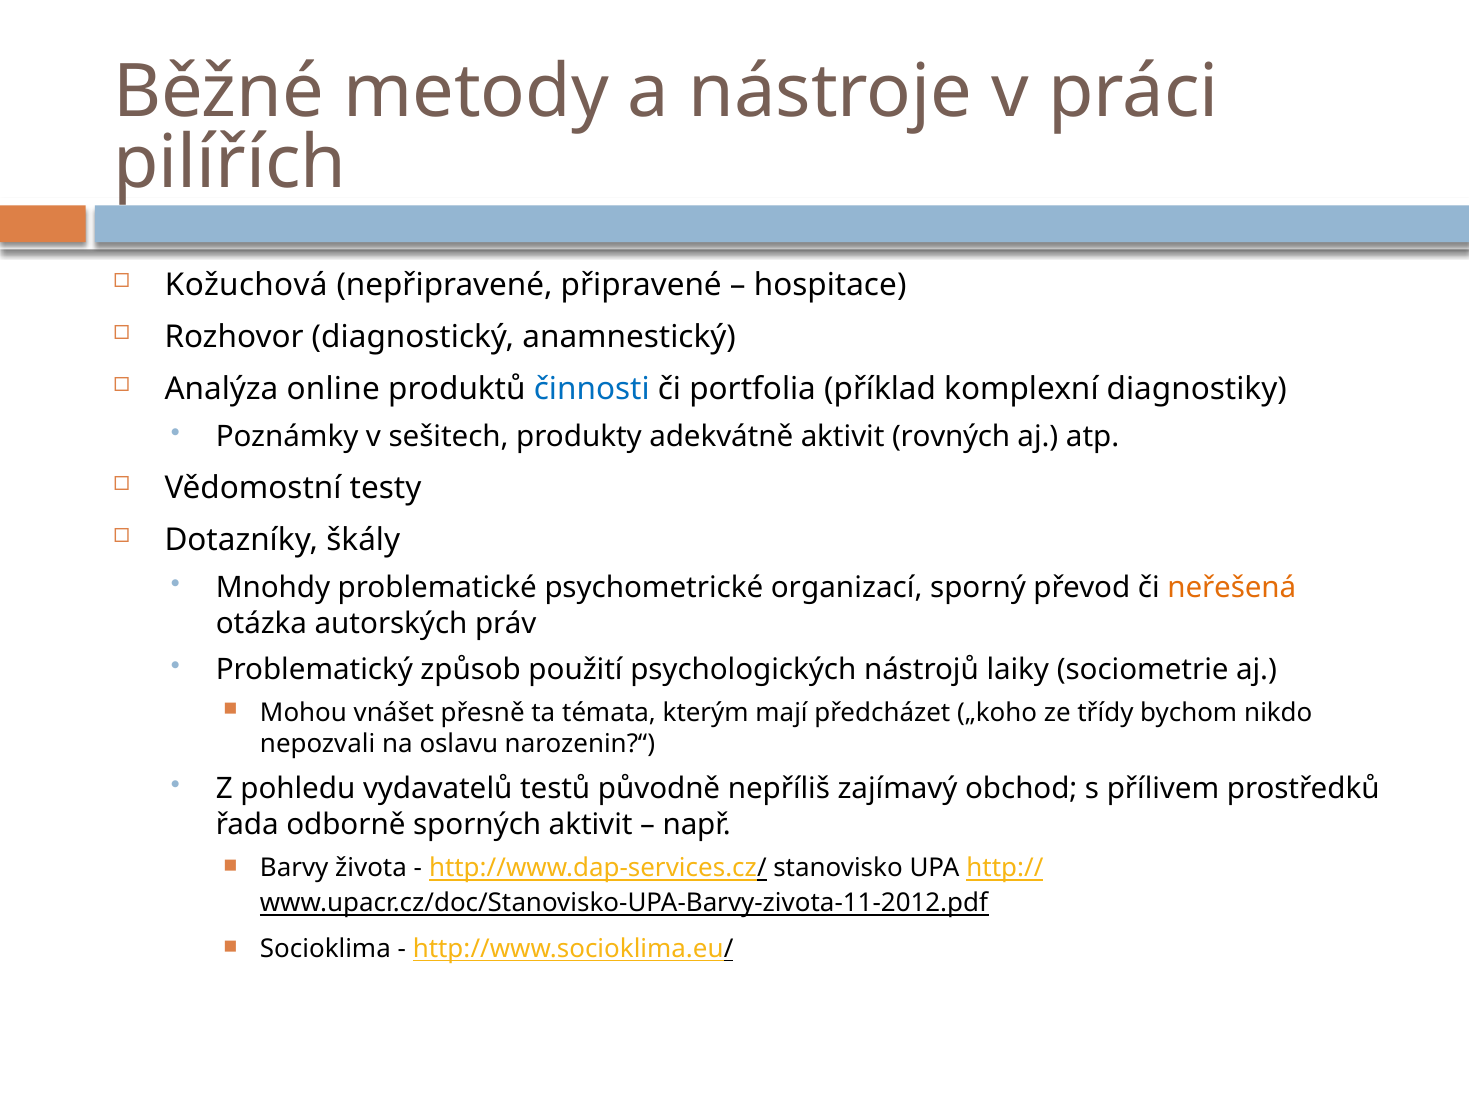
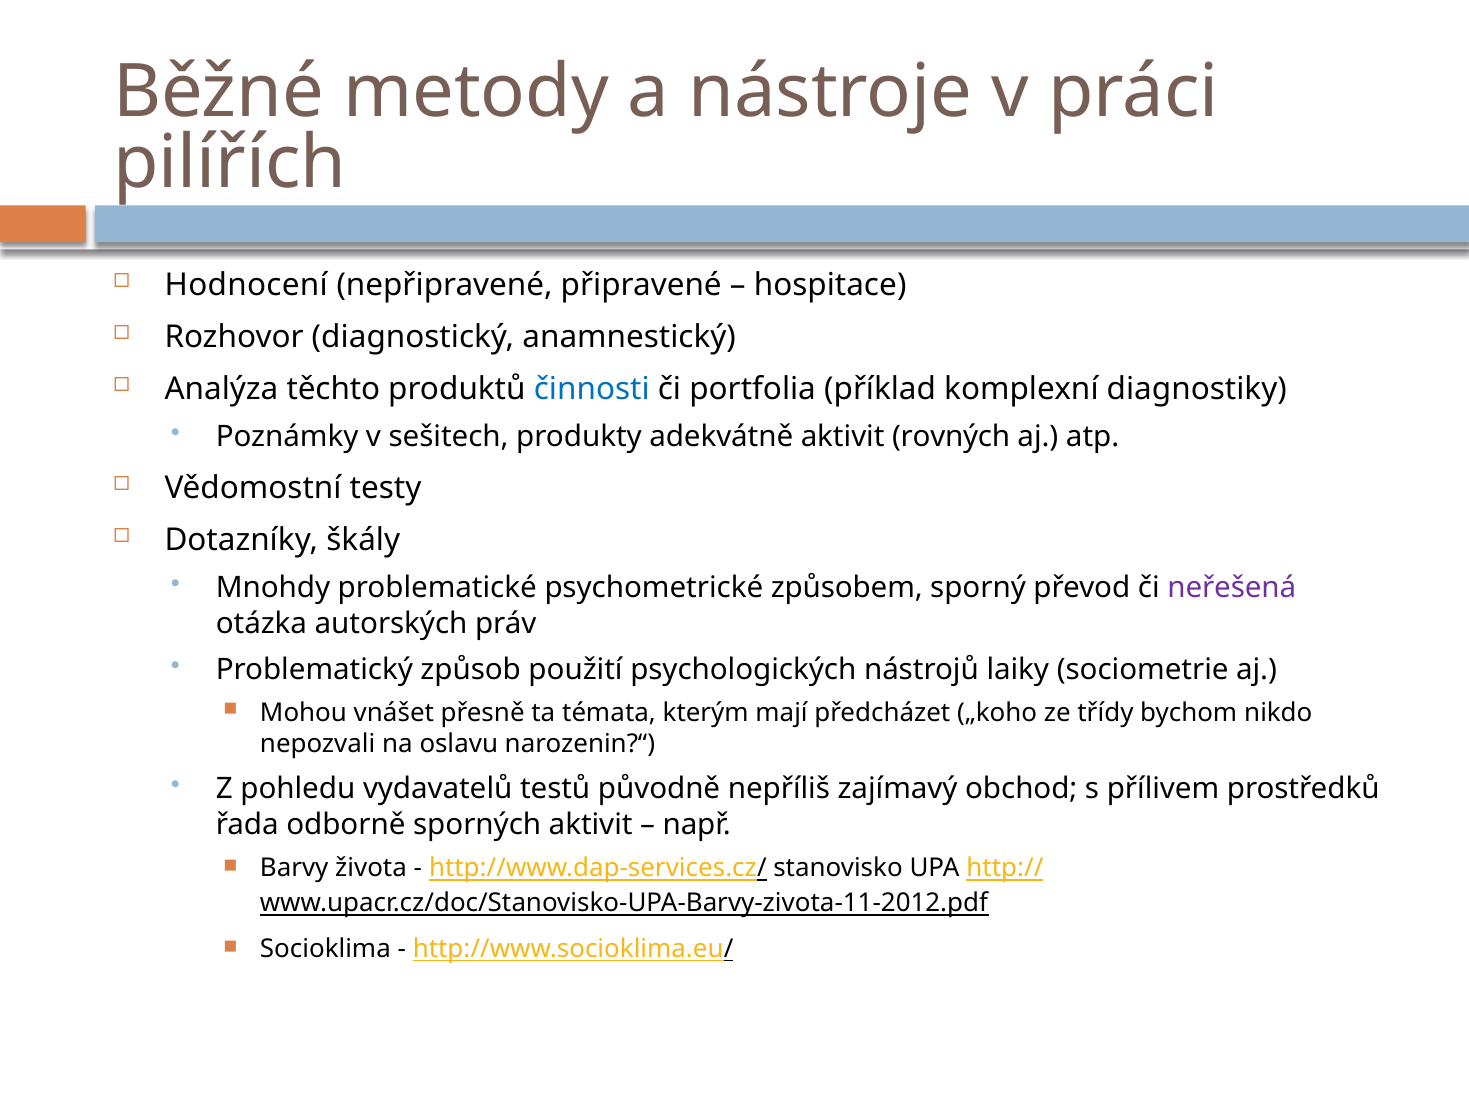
Kožuchová: Kožuchová -> Hodnocení
online: online -> těchto
organizací: organizací -> způsobem
neřešená colour: orange -> purple
